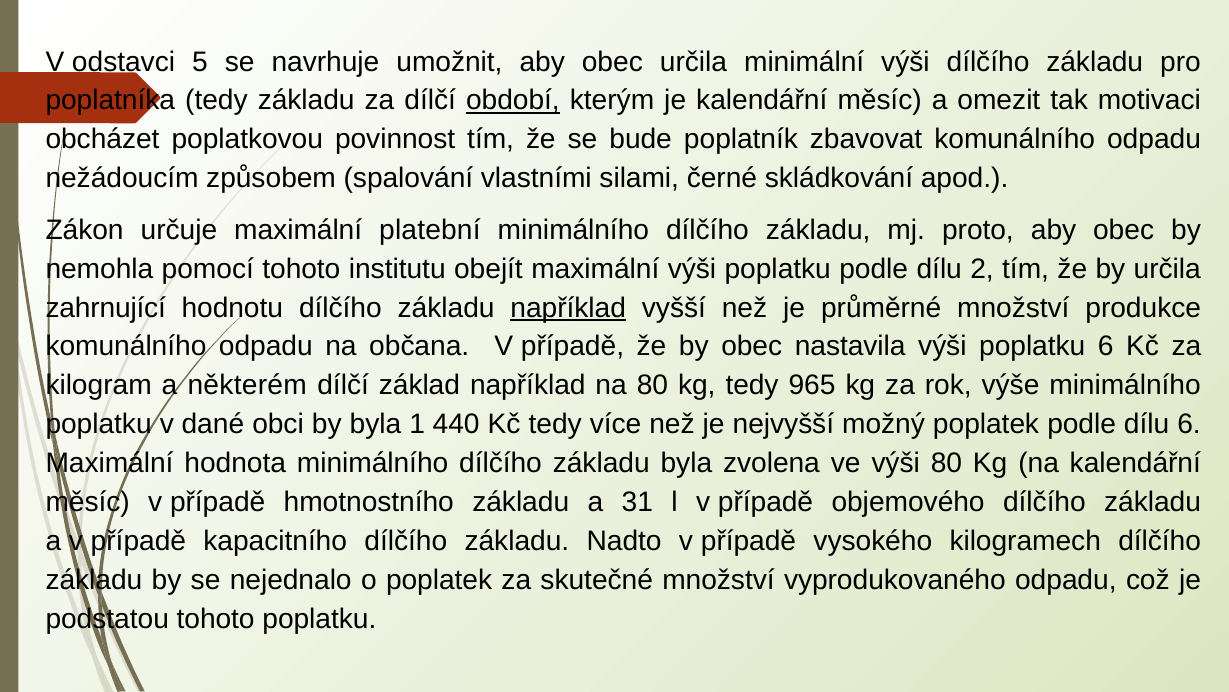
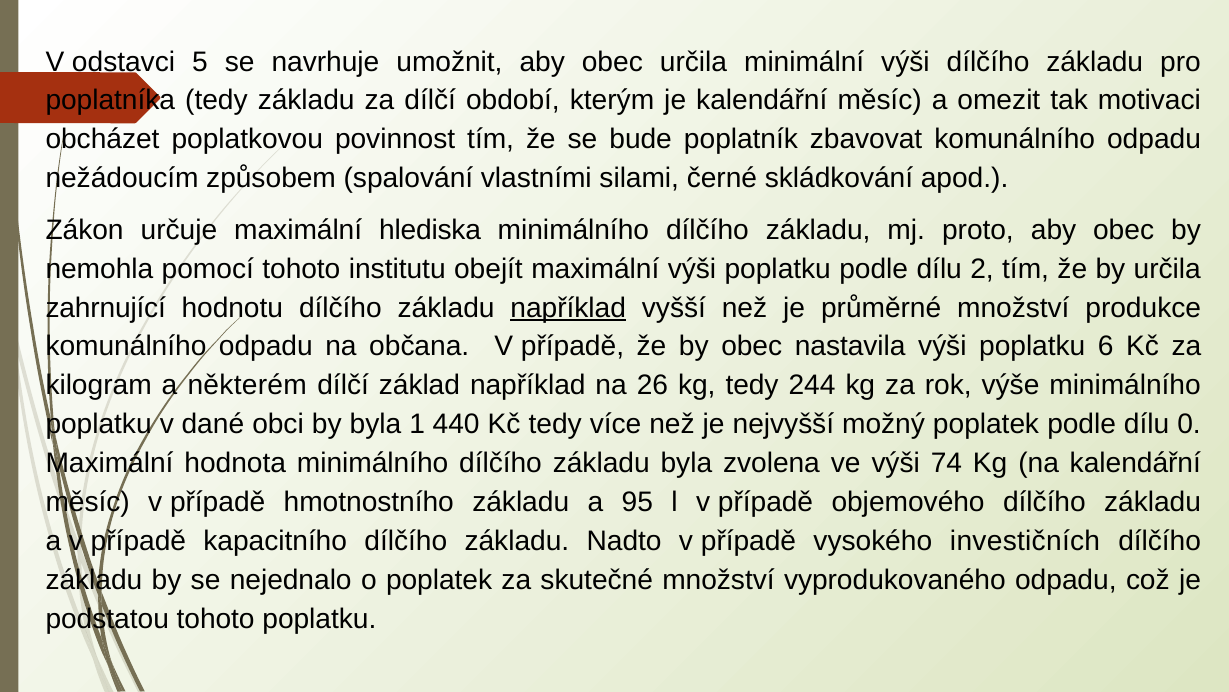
období underline: present -> none
platební: platební -> hlediska
na 80: 80 -> 26
965: 965 -> 244
dílu 6: 6 -> 0
výši 80: 80 -> 74
31: 31 -> 95
kilogramech: kilogramech -> investičních
